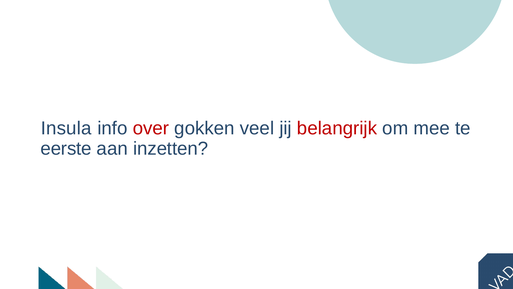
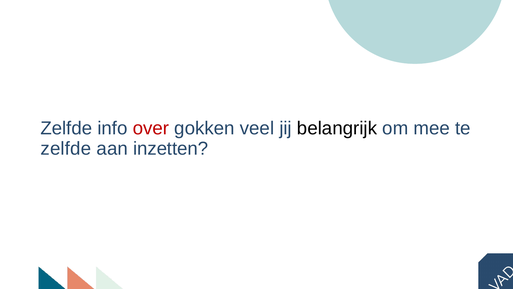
Insula at (66, 128): Insula -> Zelfde
belangrijk colour: red -> black
eerste at (66, 148): eerste -> zelfde
